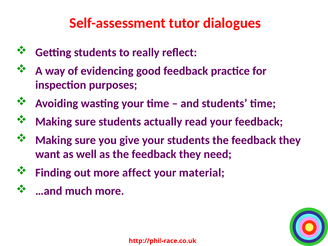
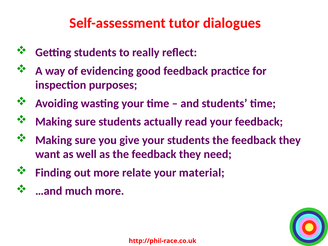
affect: affect -> relate
